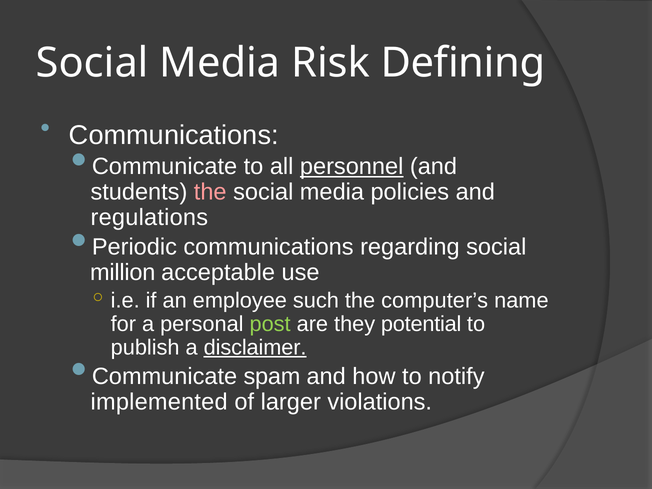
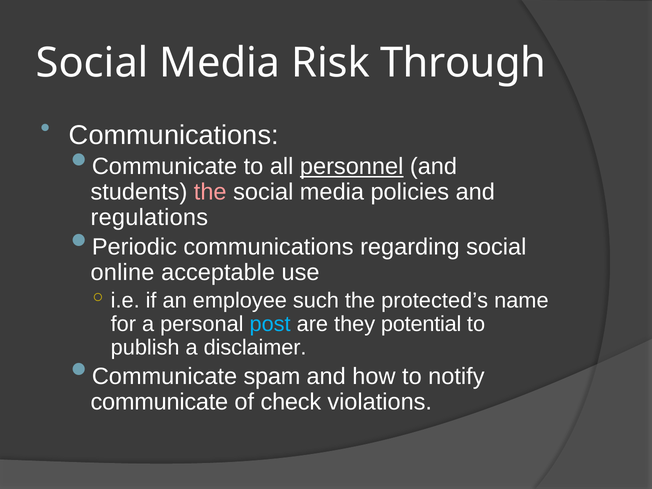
Defining: Defining -> Through
million: million -> online
computer’s: computer’s -> protected’s
post colour: light green -> light blue
disclaimer underline: present -> none
implemented at (159, 402): implemented -> communicate
larger: larger -> check
